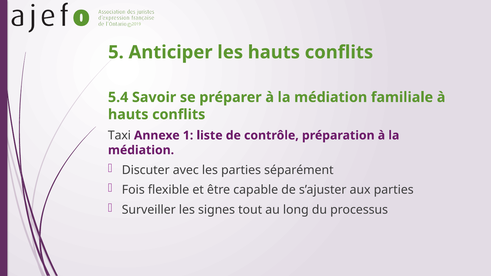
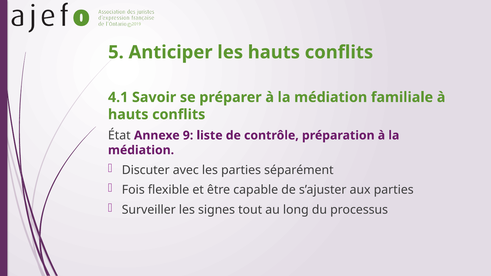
5.4: 5.4 -> 4.1
Taxi: Taxi -> État
1: 1 -> 9
